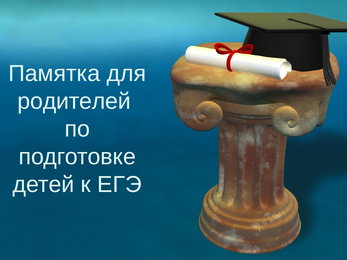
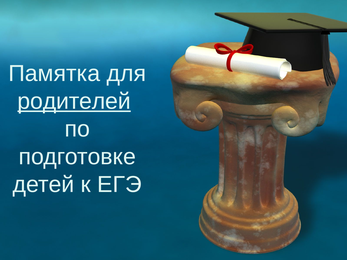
родителей underline: none -> present
